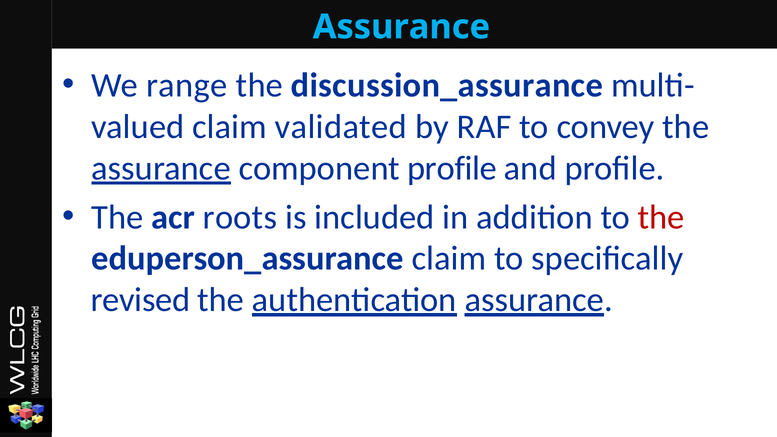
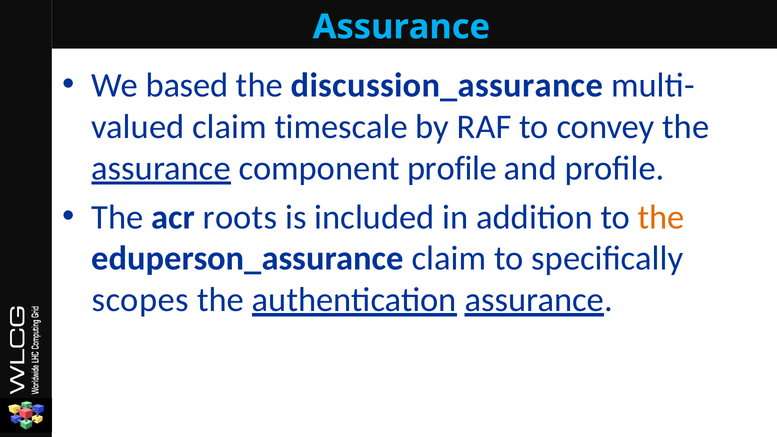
range: range -> based
validated: validated -> timescale
the at (661, 217) colour: red -> orange
revised: revised -> scopes
